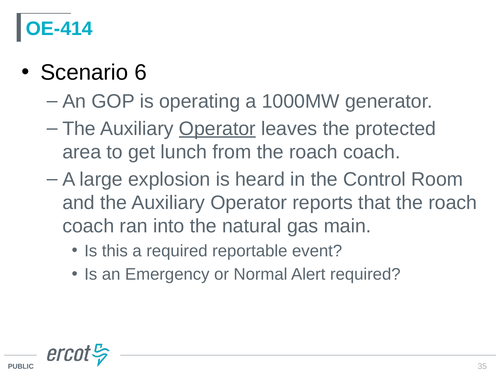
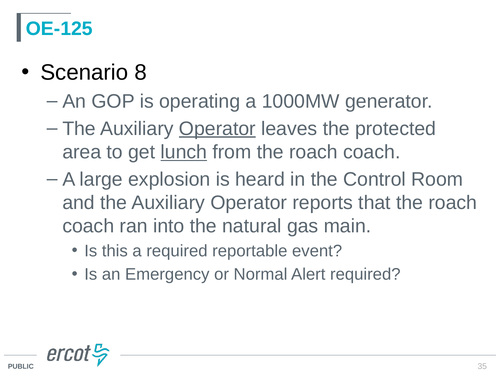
OE-414: OE-414 -> OE-125
6: 6 -> 8
lunch underline: none -> present
